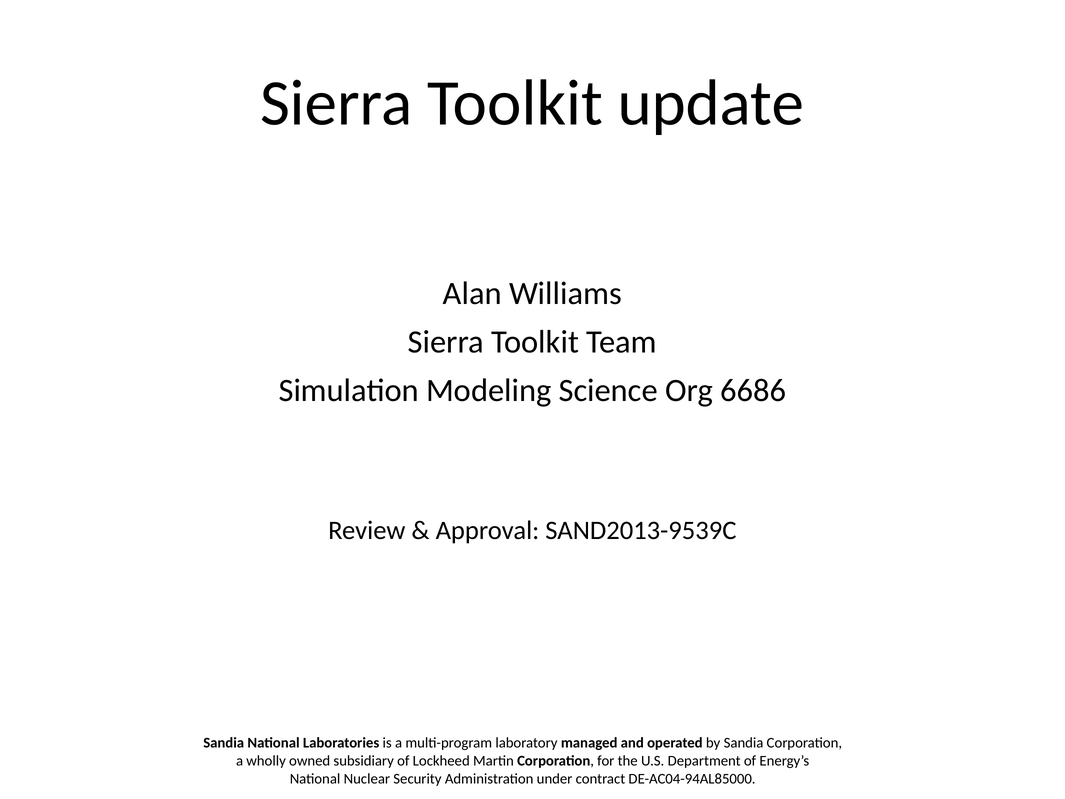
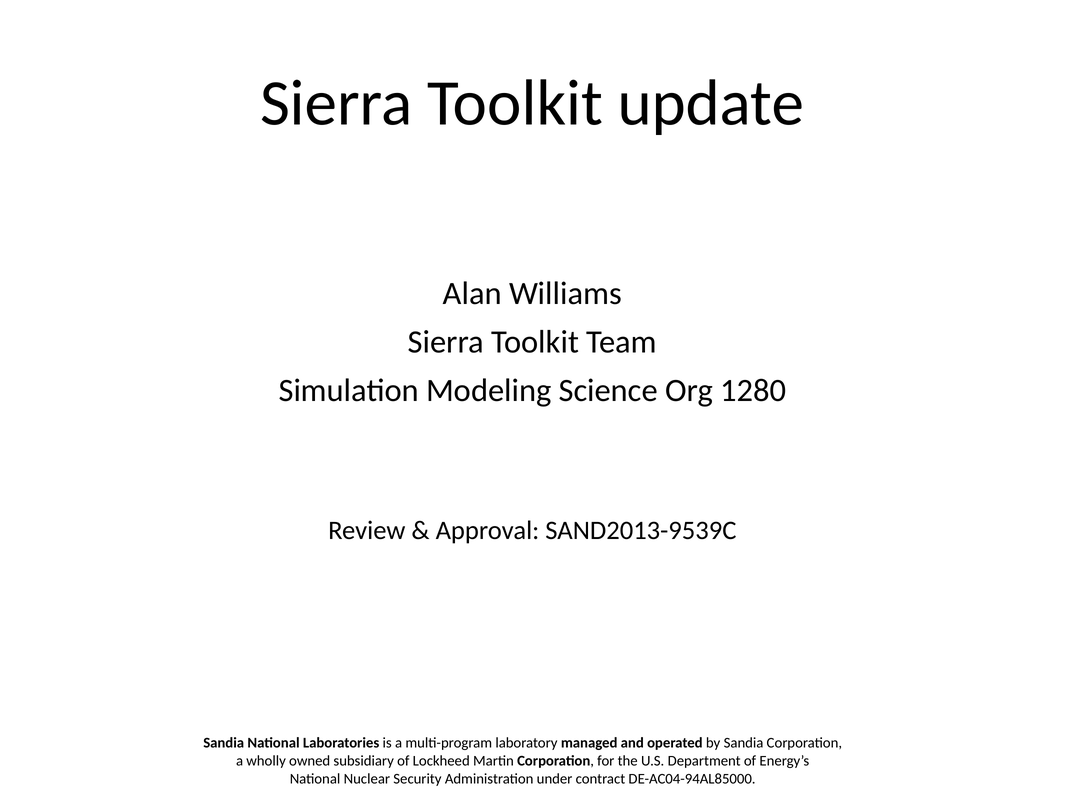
6686: 6686 -> 1280
